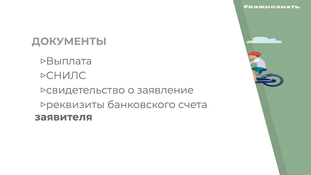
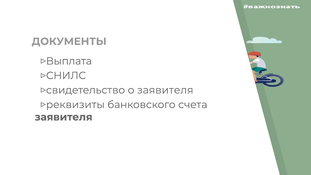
о заявление: заявление -> заявителя
